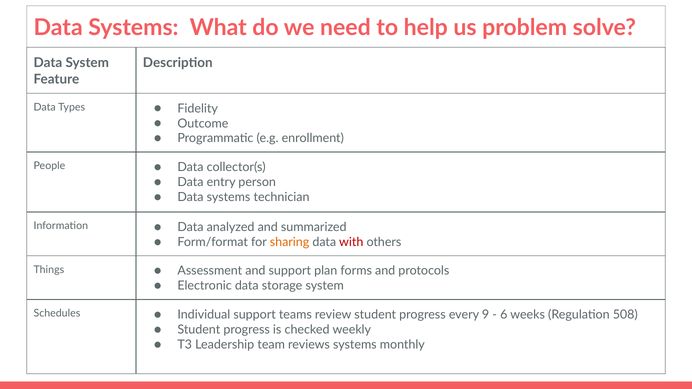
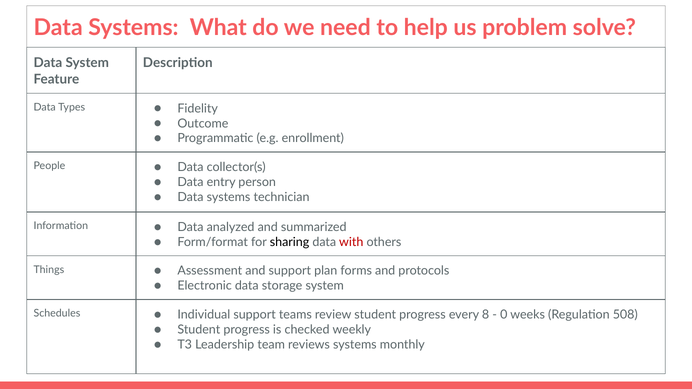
sharing colour: orange -> black
9: 9 -> 8
6: 6 -> 0
